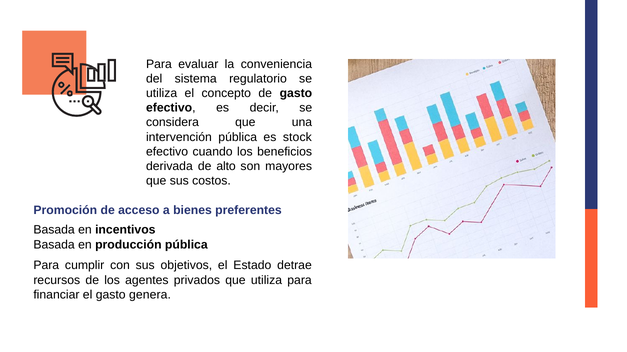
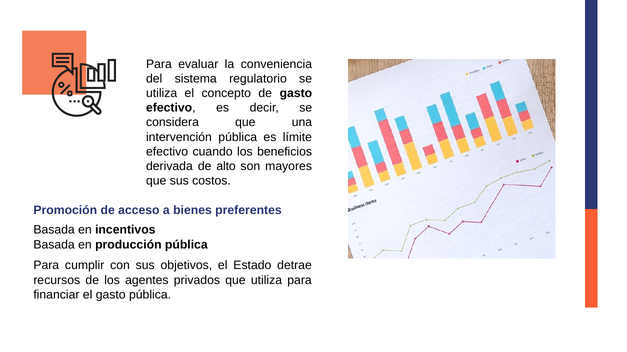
stock: stock -> límite
gasto genera: genera -> pública
